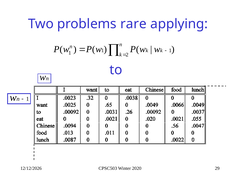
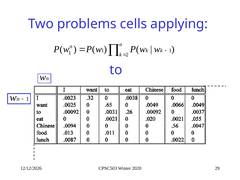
rare: rare -> cells
